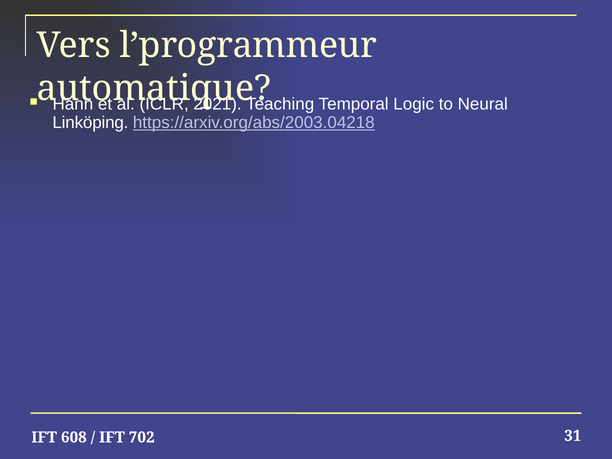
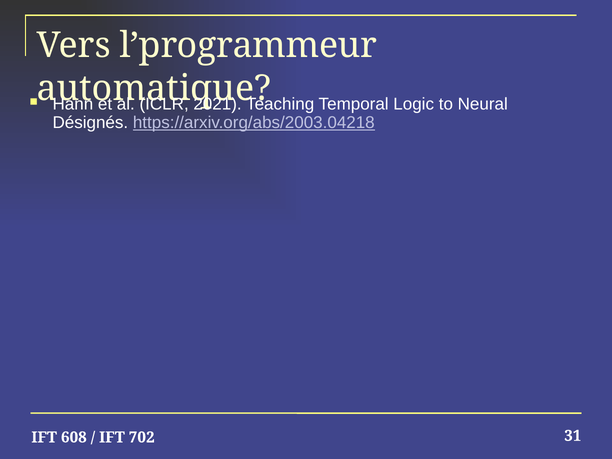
Linköping: Linköping -> Désignés
